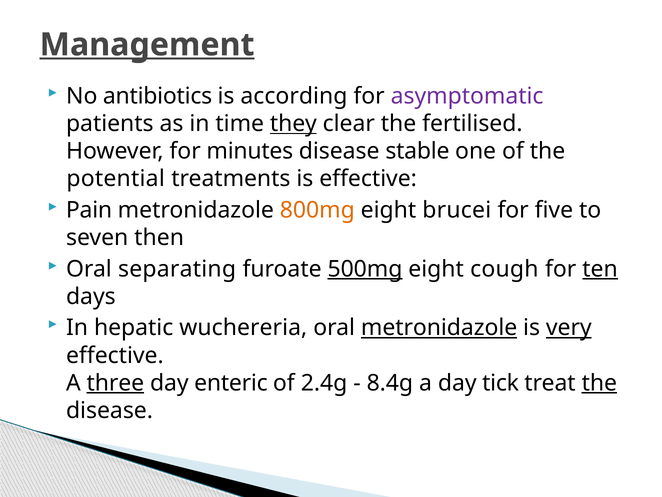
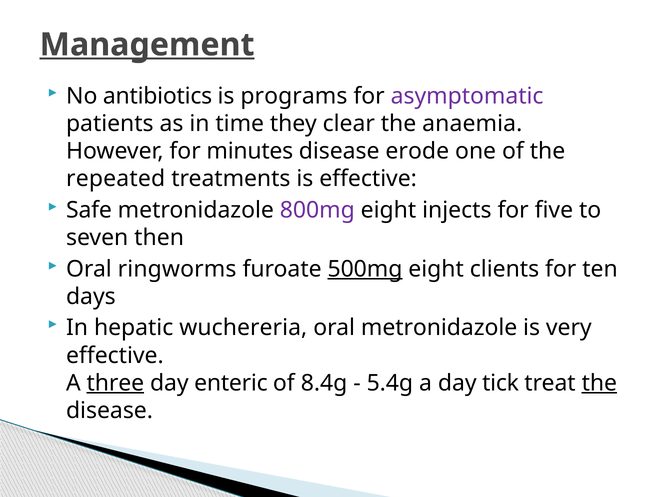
according: according -> programs
they underline: present -> none
fertilised: fertilised -> anaemia
stable: stable -> erode
potential: potential -> repeated
Pain: Pain -> Safe
800mg colour: orange -> purple
brucei: brucei -> injects
separating: separating -> ringworms
cough: cough -> clients
ten underline: present -> none
metronidazole at (439, 328) underline: present -> none
very underline: present -> none
2.4g: 2.4g -> 8.4g
8.4g: 8.4g -> 5.4g
